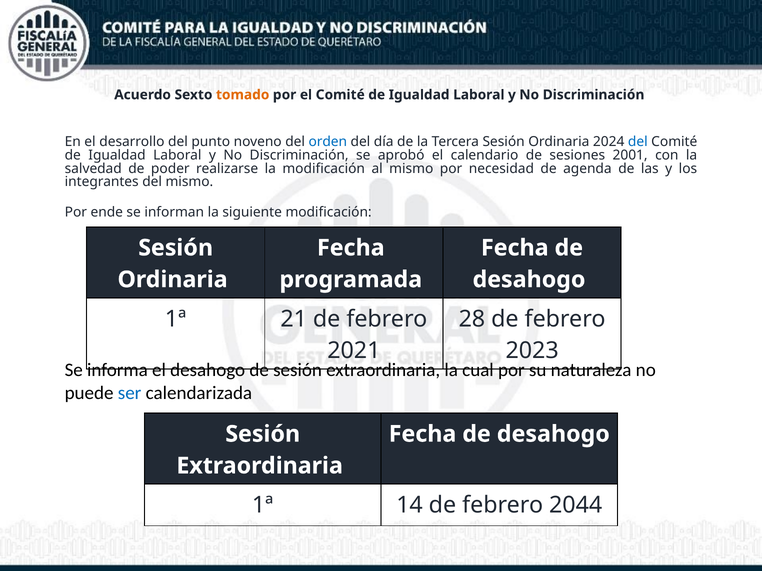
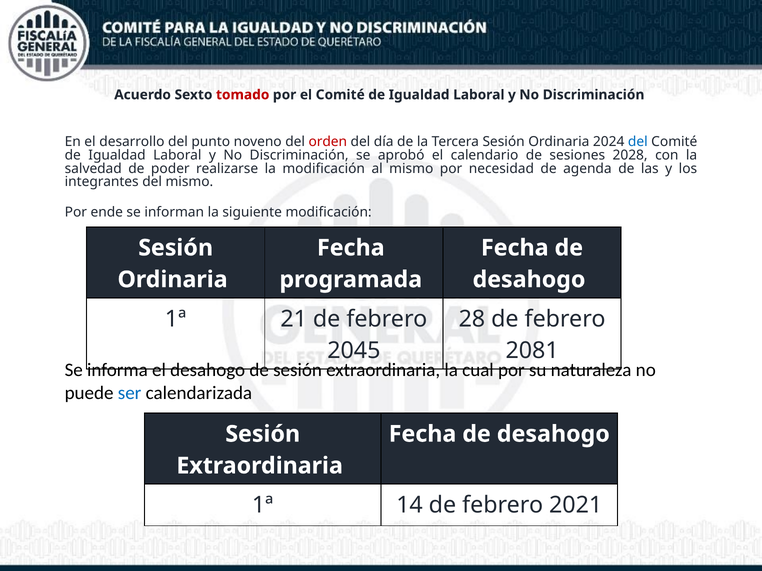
tomado colour: orange -> red
orden colour: blue -> red
2001: 2001 -> 2028
2021: 2021 -> 2045
2023: 2023 -> 2081
2044: 2044 -> 2021
